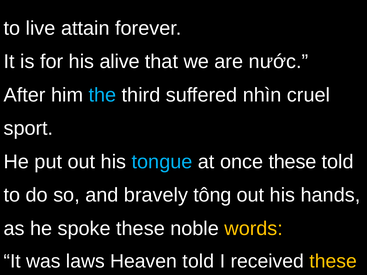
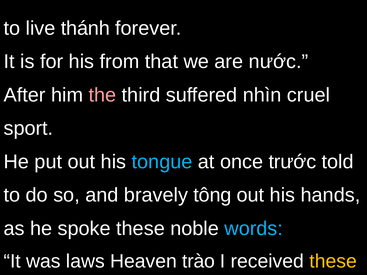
attain: attain -> thánh
alive: alive -> from
the colour: light blue -> pink
once these: these -> trước
words colour: yellow -> light blue
Heaven told: told -> trào
